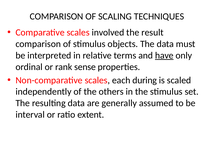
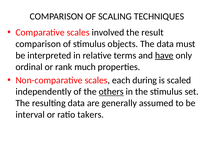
sense: sense -> much
others underline: none -> present
extent: extent -> takers
